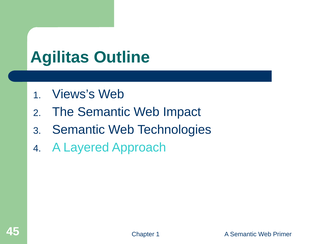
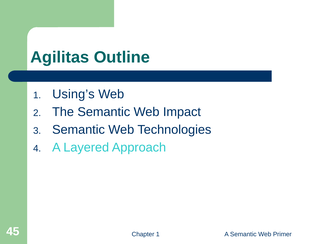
Views’s: Views’s -> Using’s
